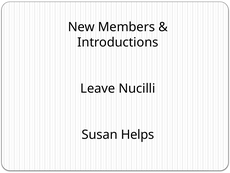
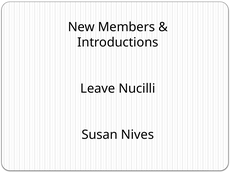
Helps: Helps -> Nives
